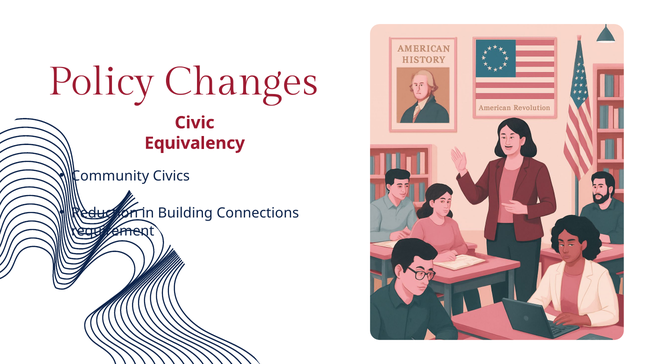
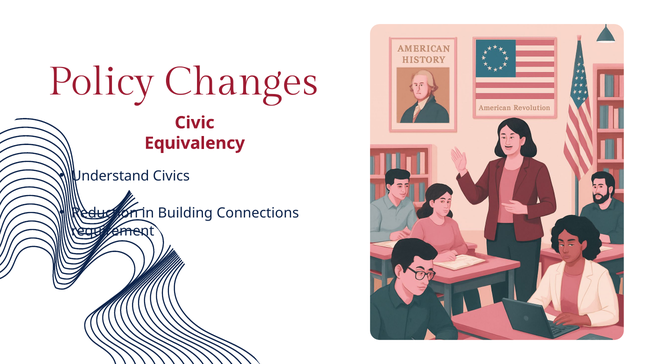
Community: Community -> Understand
